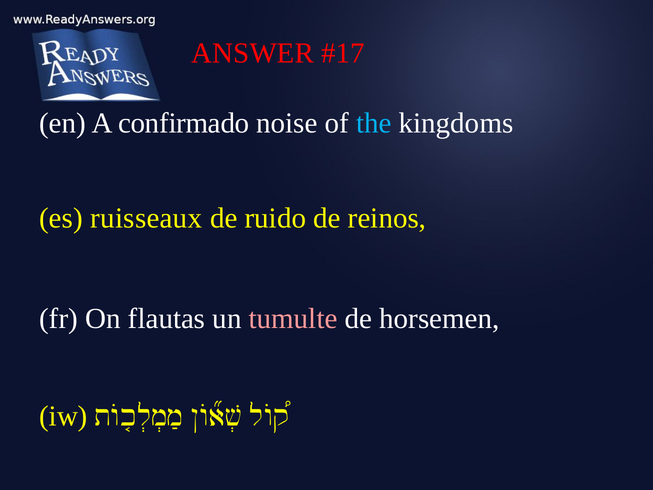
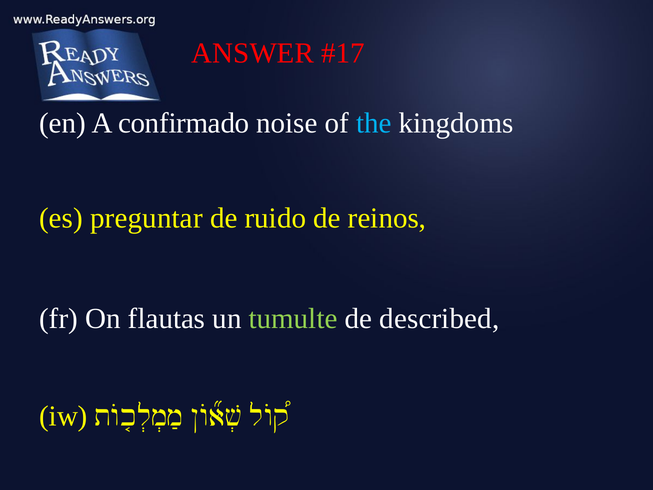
ruisseaux: ruisseaux -> preguntar
tumulte colour: pink -> light green
horsemen: horsemen -> described
